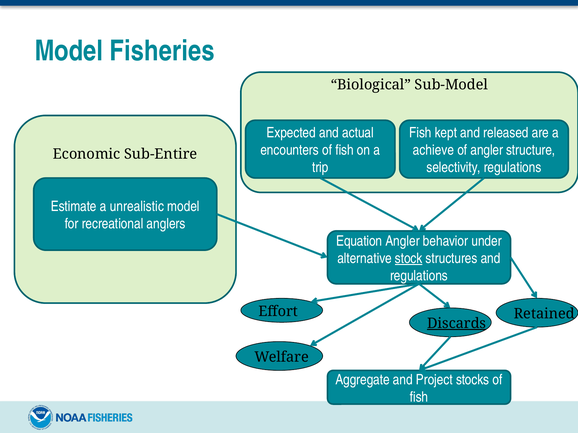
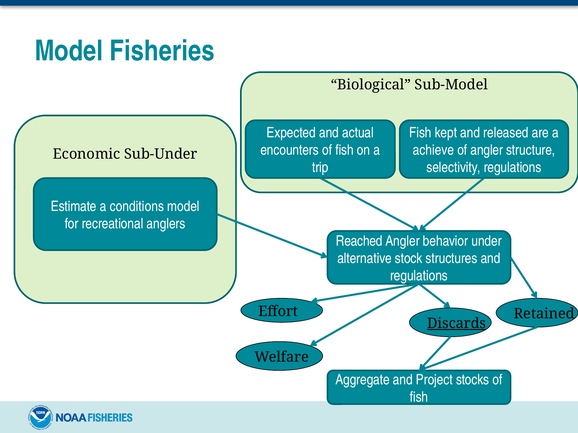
Sub-Entire: Sub-Entire -> Sub-Under
unrealistic: unrealistic -> conditions
Equation: Equation -> Reached
stock underline: present -> none
